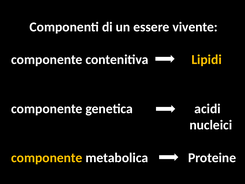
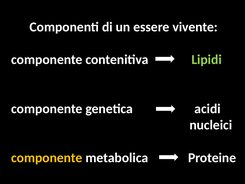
Lipidi colour: yellow -> light green
